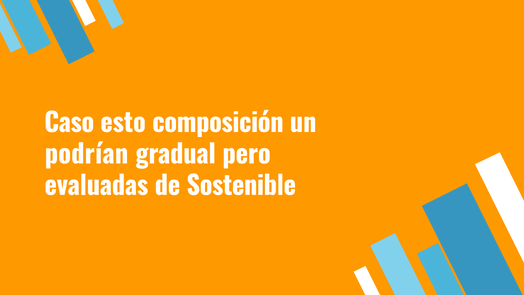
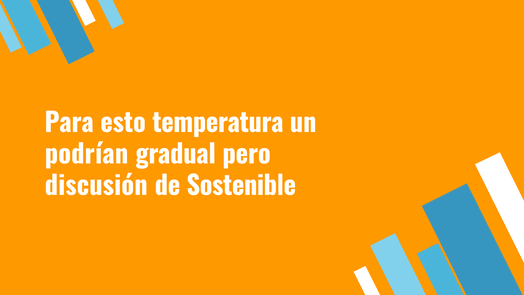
Caso: Caso -> Para
composición: composición -> temperatura
evaluadas: evaluadas -> discusión
